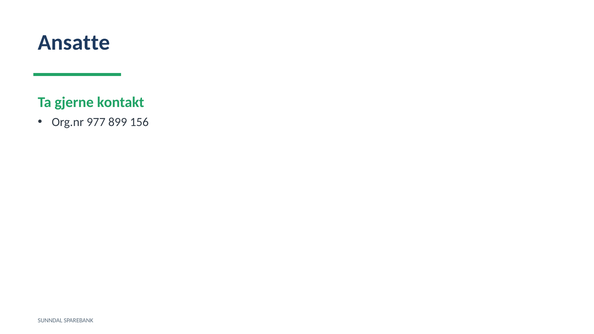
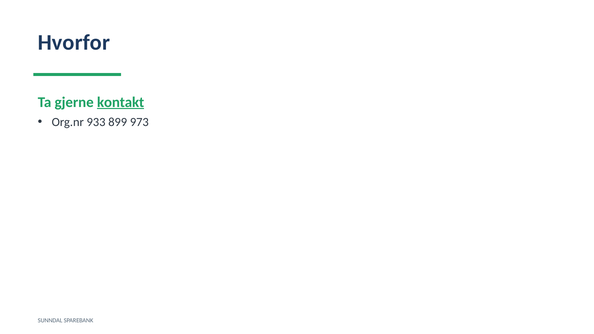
Ansatte: Ansatte -> Hvorfor
kontakt underline: none -> present
977: 977 -> 933
156: 156 -> 973
